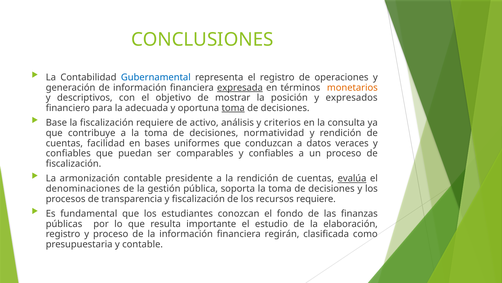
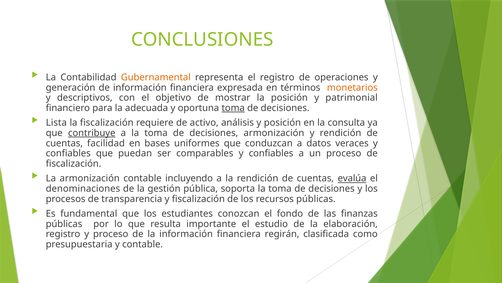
Gubernamental colour: blue -> orange
expresada underline: present -> none
expresados: expresados -> patrimonial
Base: Base -> Lista
y criterios: criterios -> posición
contribuye underline: none -> present
decisiones normatividad: normatividad -> armonización
presidente: presidente -> incluyendo
recursos requiere: requiere -> públicas
